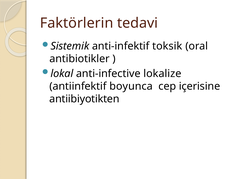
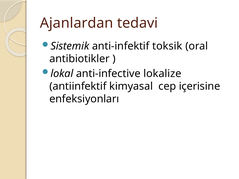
Faktörlerin: Faktörlerin -> Ajanlardan
boyunca: boyunca -> kimyasal
antiibiyotikten: antiibiyotikten -> enfeksiyonları
